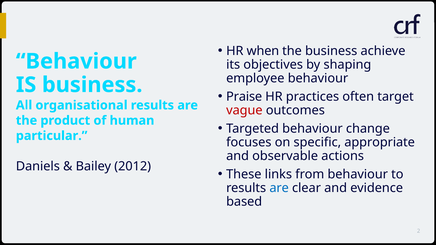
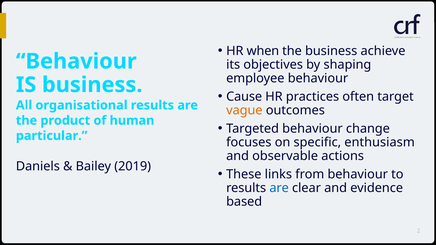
Praise: Praise -> Cause
vague colour: red -> orange
appropriate: appropriate -> enthusiasm
2012: 2012 -> 2019
